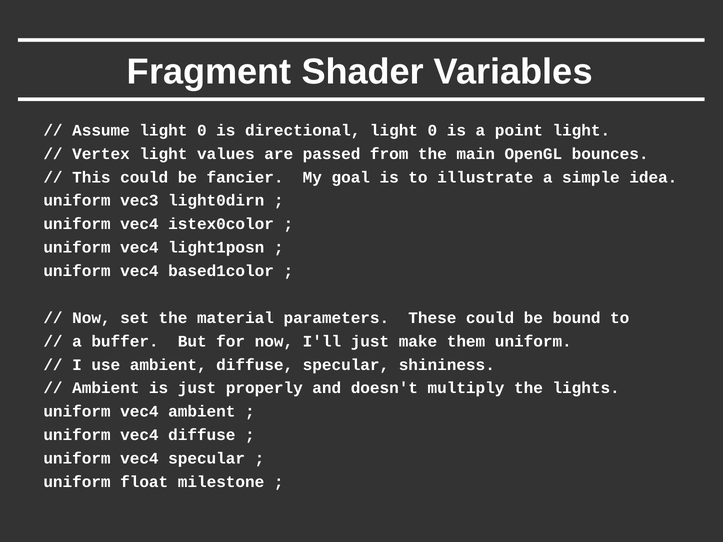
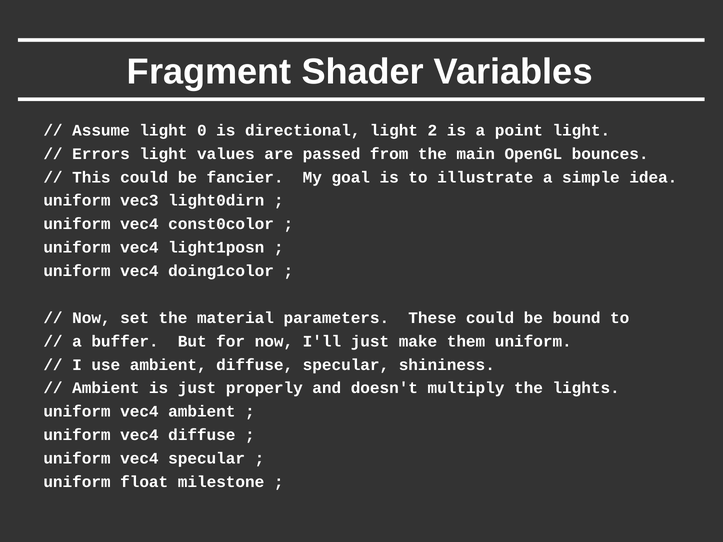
directional light 0: 0 -> 2
Vertex: Vertex -> Errors
istex0color: istex0color -> const0color
based1color: based1color -> doing1color
